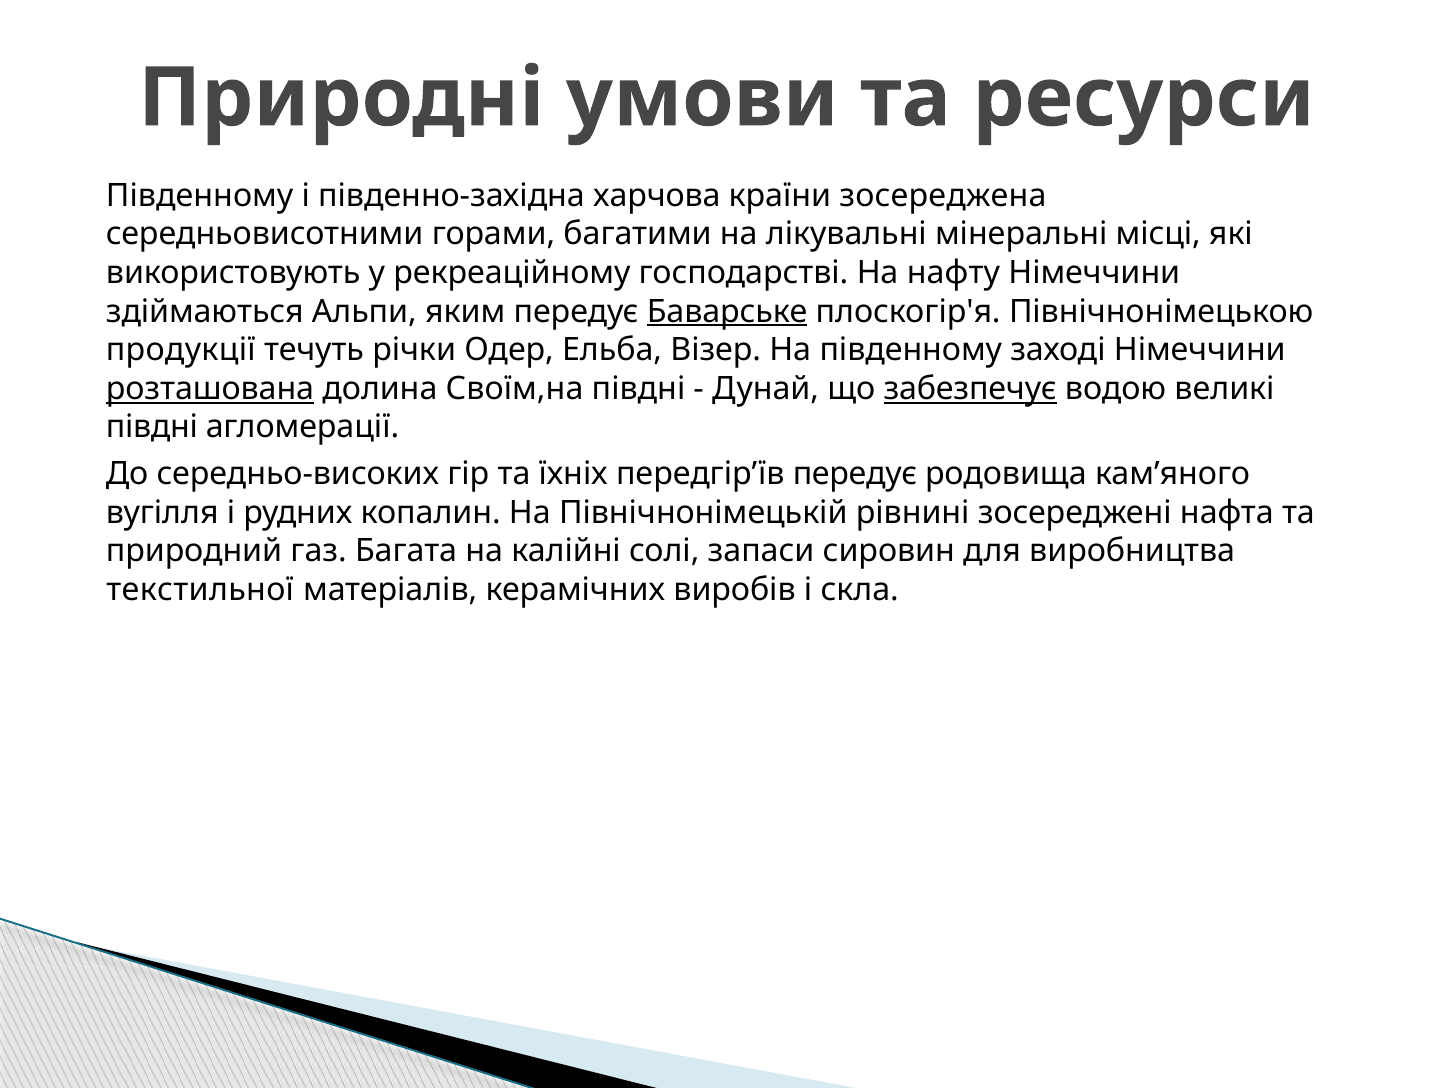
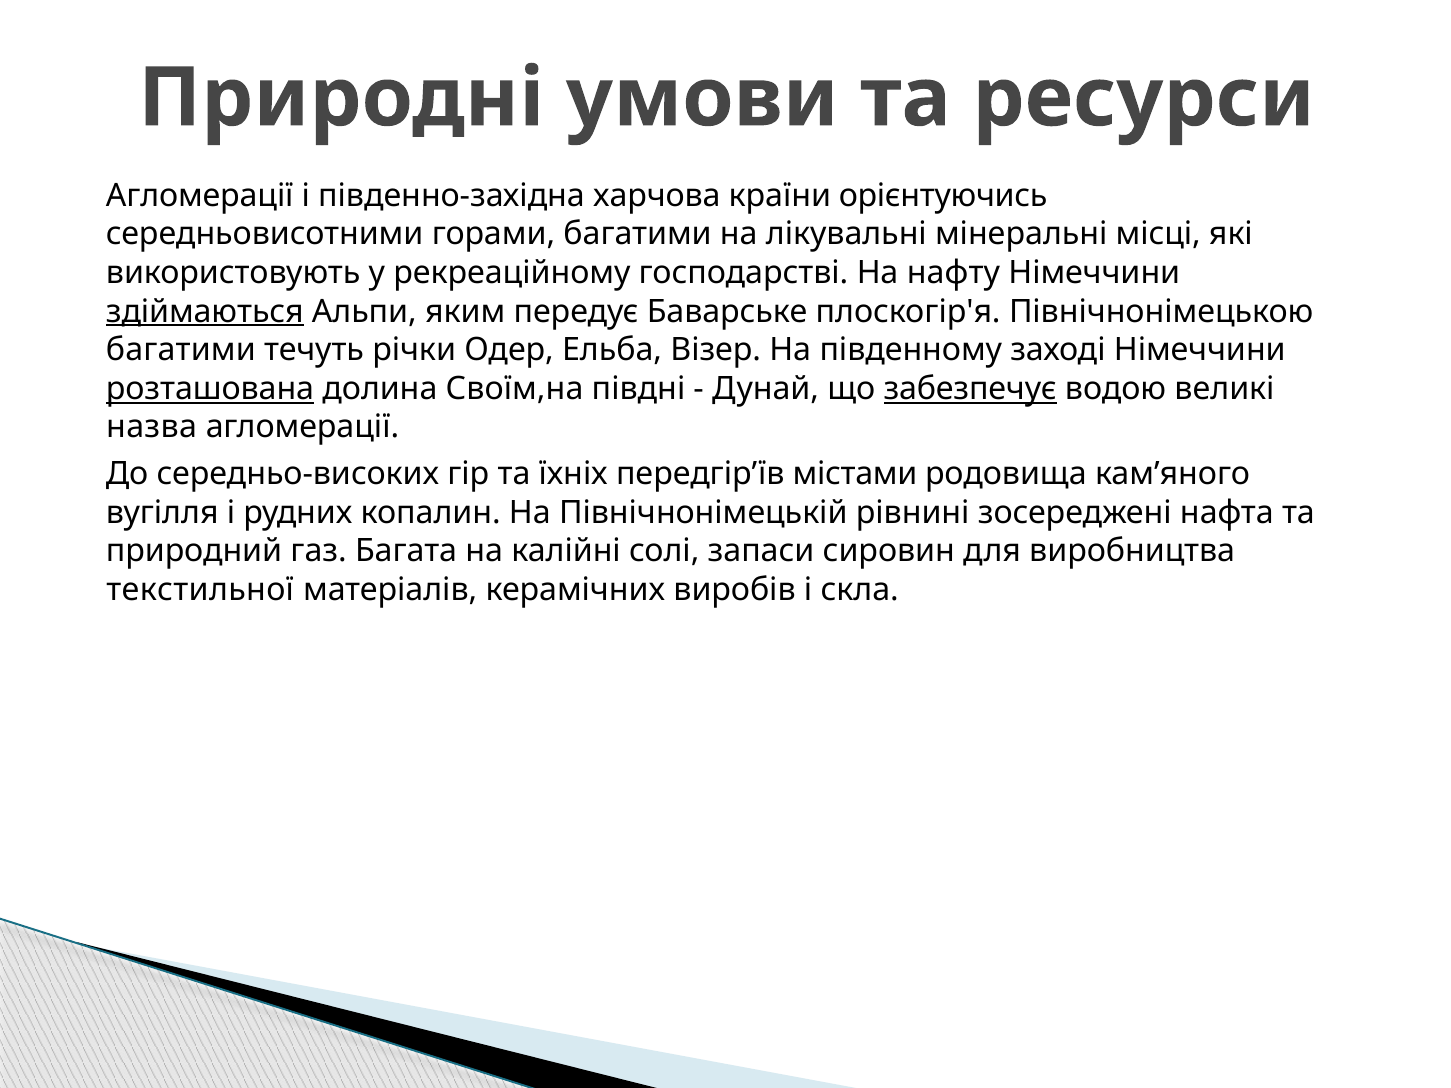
Південному at (200, 196): Південному -> Агломерації
зосереджена: зосереджена -> орієнтуючись
здіймаються underline: none -> present
Баварське underline: present -> none
продукції at (181, 350): продукції -> багатими
півдні at (152, 427): півдні -> назва
передгір’їв передує: передує -> містами
